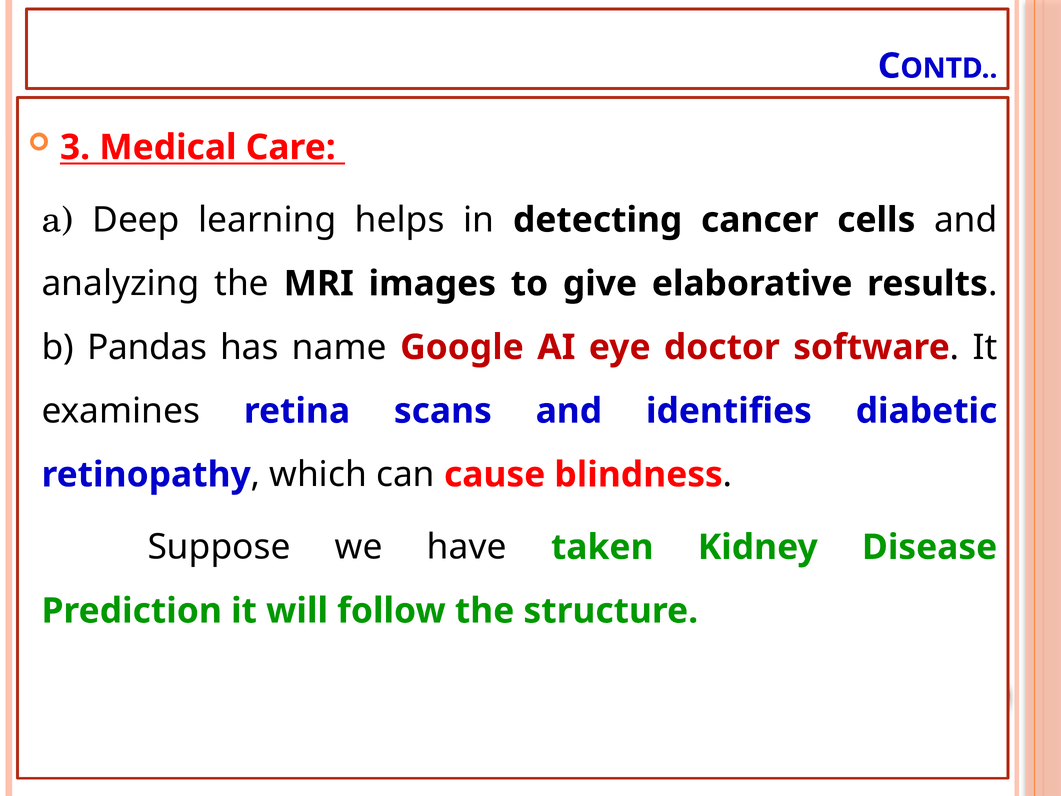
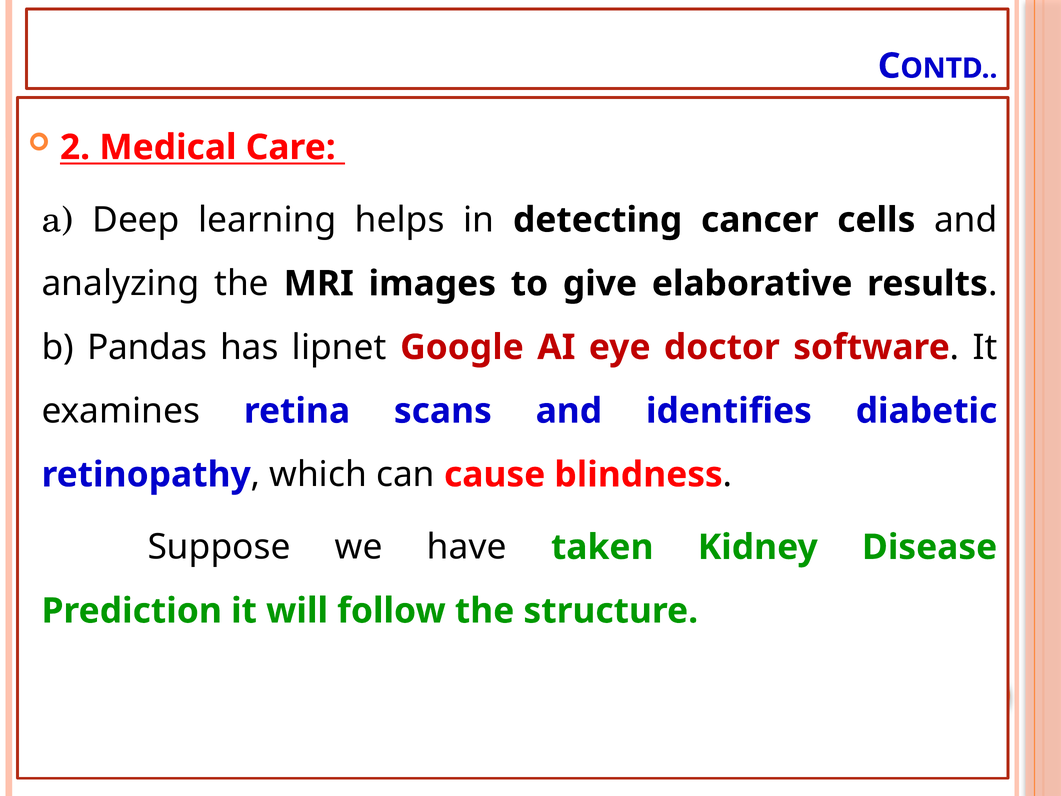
3: 3 -> 2
name: name -> lipnet
